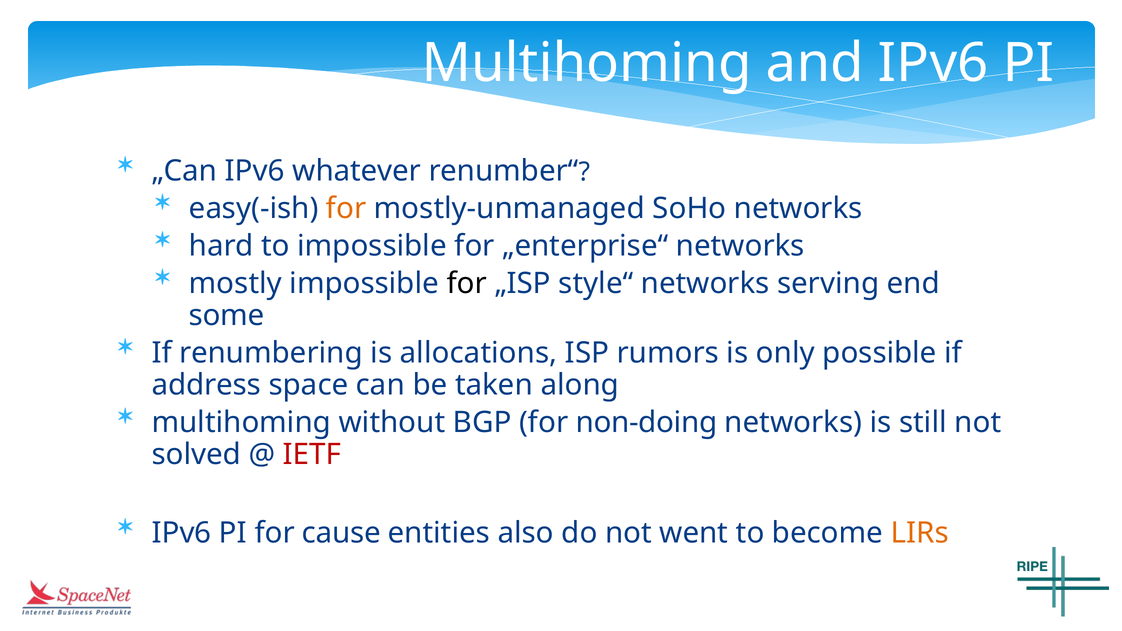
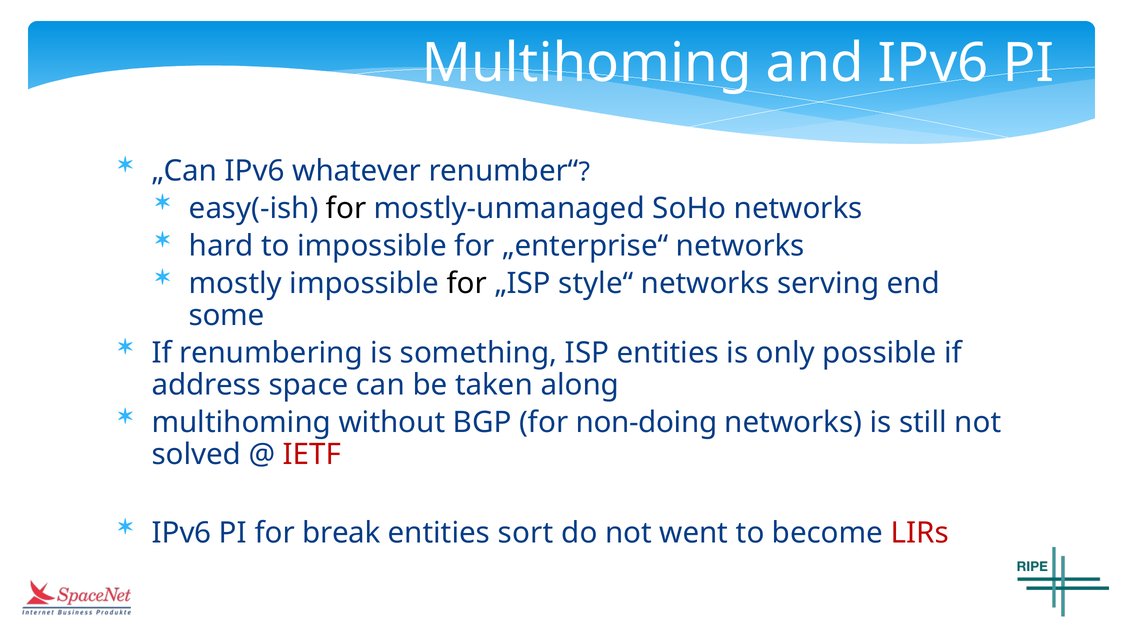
for at (346, 208) colour: orange -> black
allocations: allocations -> something
ISP rumors: rumors -> entities
cause: cause -> break
also: also -> sort
LIRs colour: orange -> red
